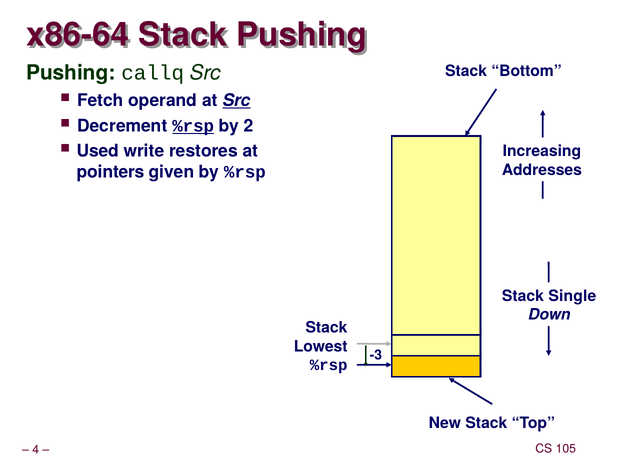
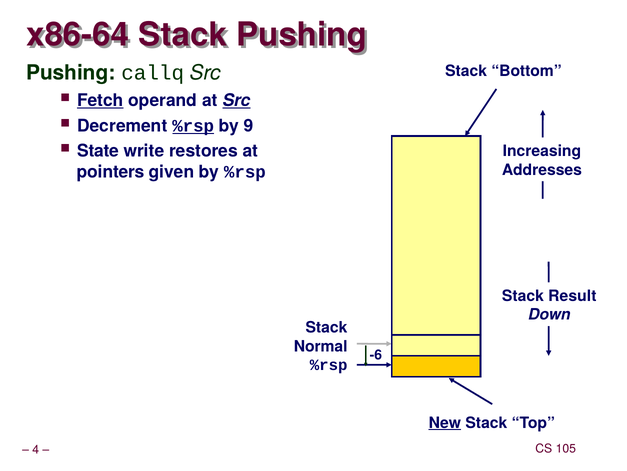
Fetch underline: none -> present
2: 2 -> 9
Used: Used -> State
Single: Single -> Result
Lowest: Lowest -> Normal
-3: -3 -> -6
New underline: none -> present
